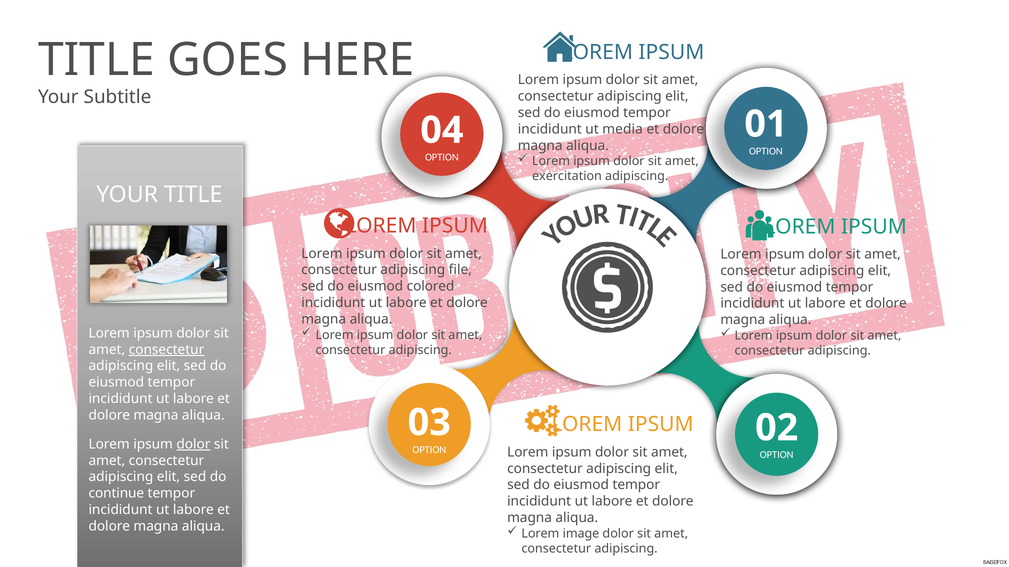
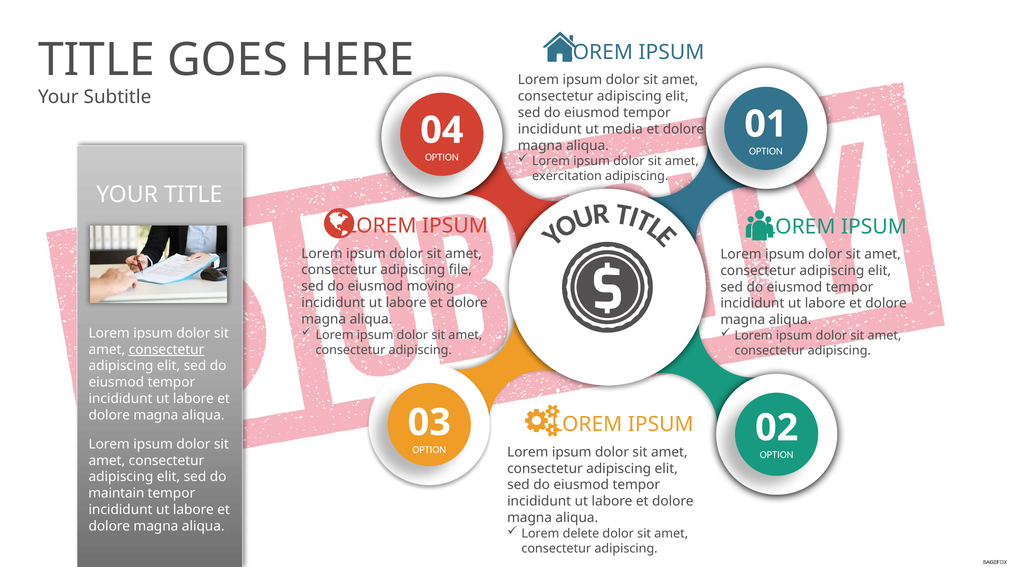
colored: colored -> moving
dolor at (193, 445) underline: present -> none
continue: continue -> maintain
image: image -> delete
